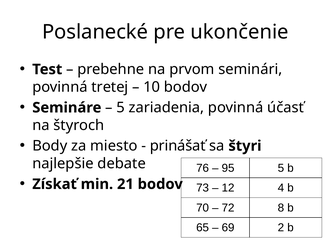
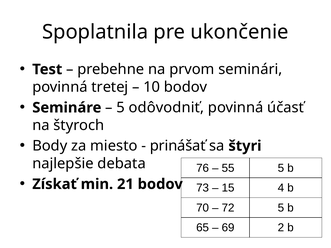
Poslanecké: Poslanecké -> Spoplatnila
zariadenia: zariadenia -> odôvodniť
debate: debate -> debata
95: 95 -> 55
12: 12 -> 15
72 8: 8 -> 5
